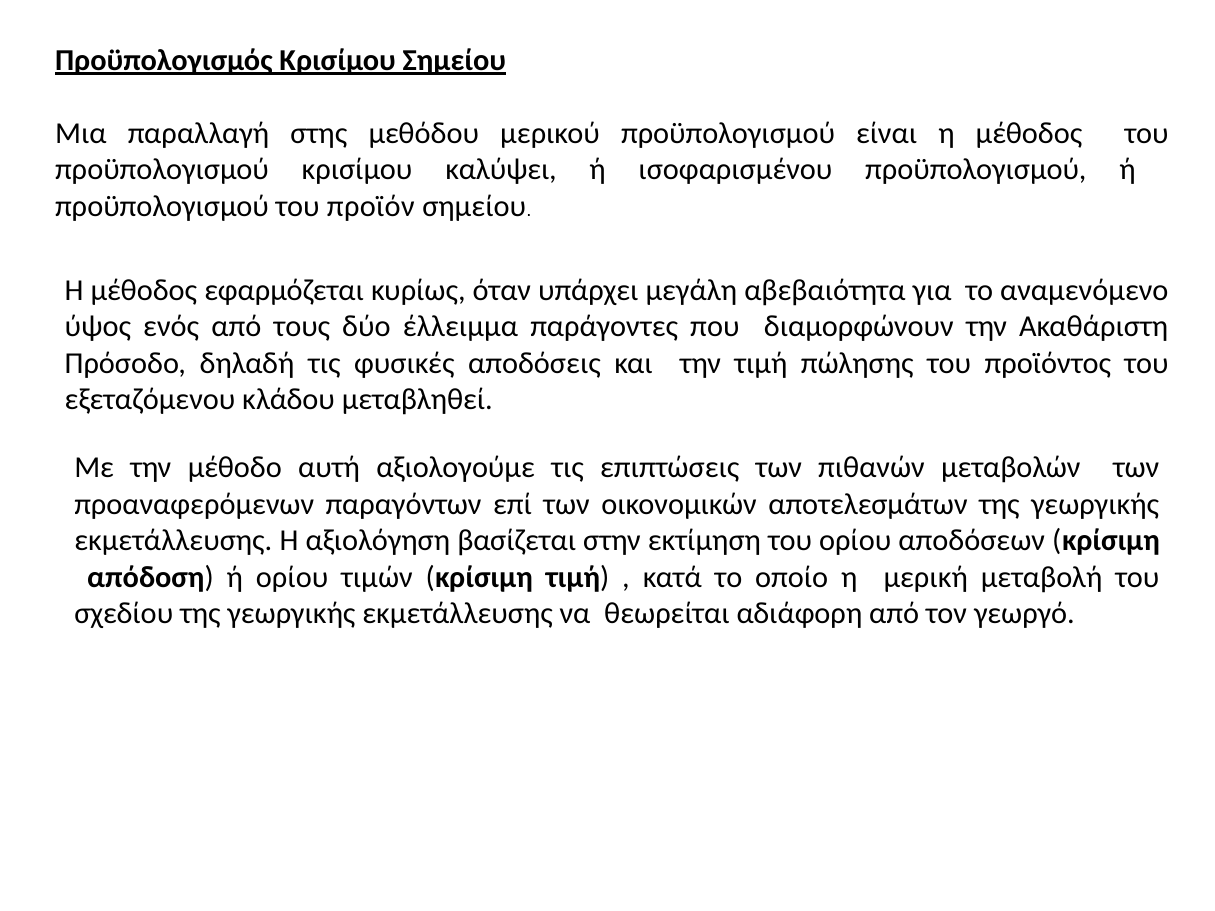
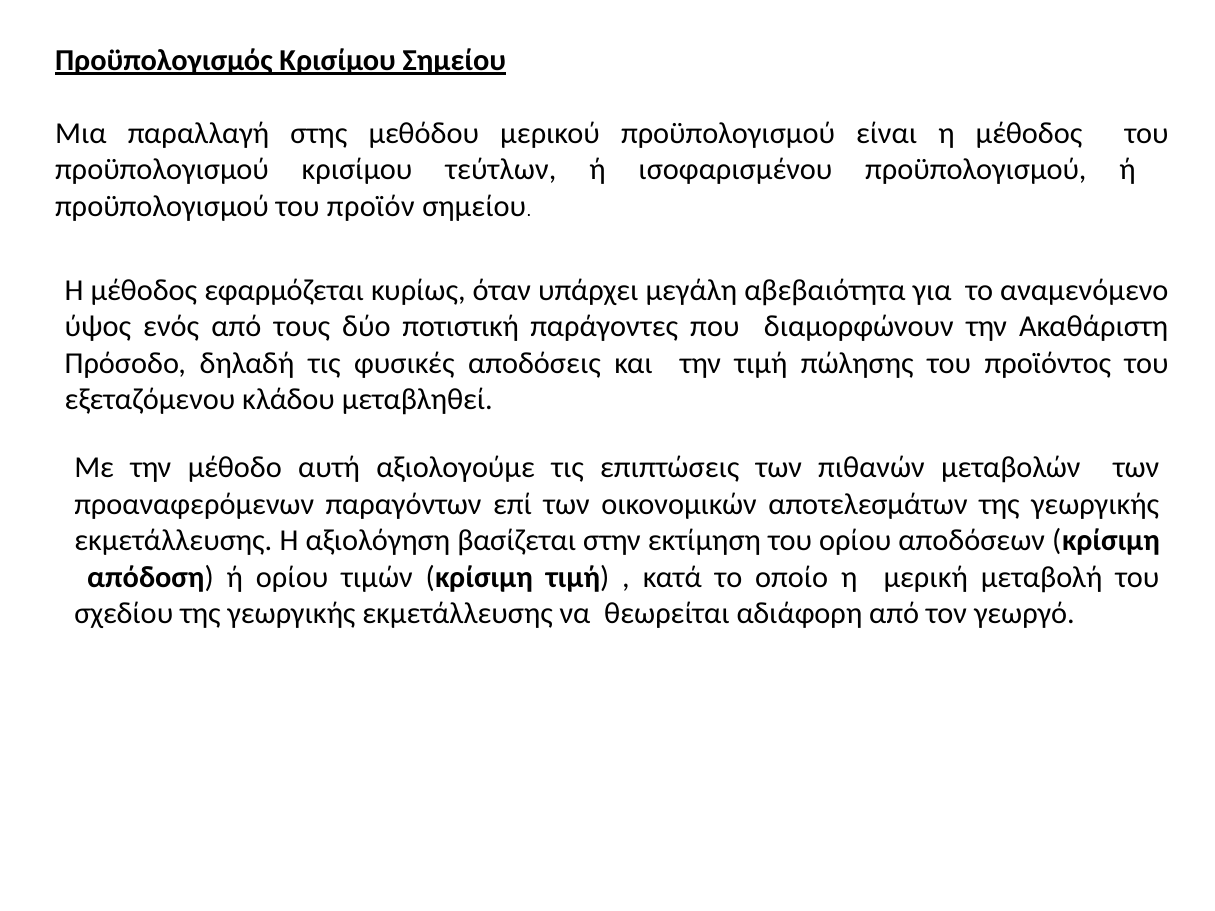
καλύψει: καλύψει -> τεύτλων
έλλειμμα: έλλειμμα -> ποτιστική
